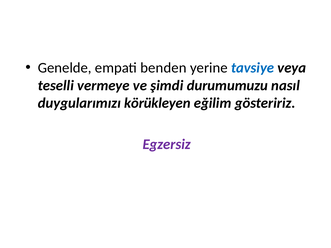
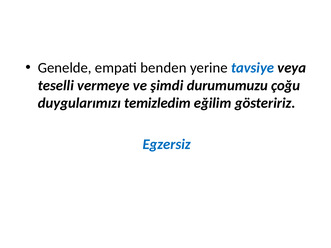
nasıl: nasıl -> çoğu
körükleyen: körükleyen -> temizledim
Egzersiz colour: purple -> blue
